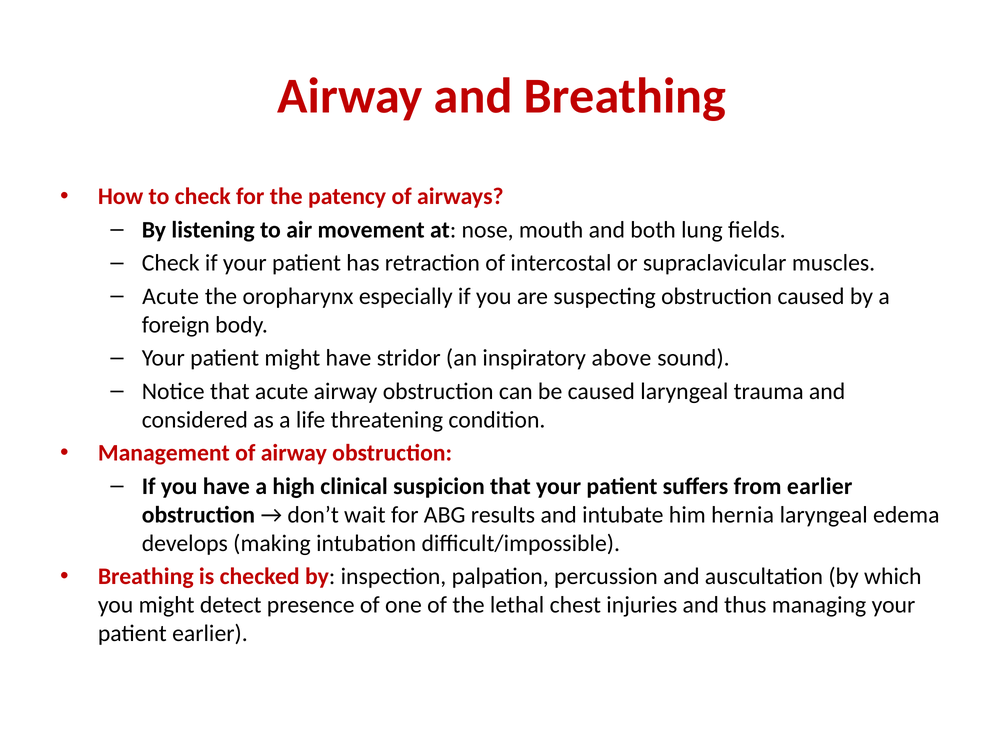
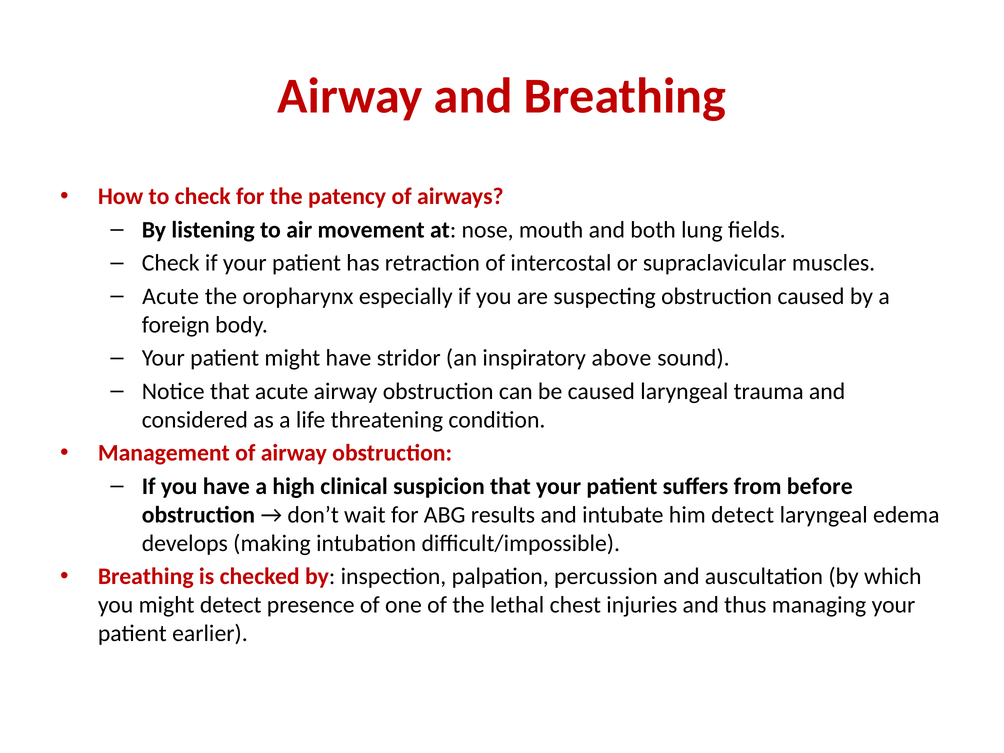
from earlier: earlier -> before
him hernia: hernia -> detect
